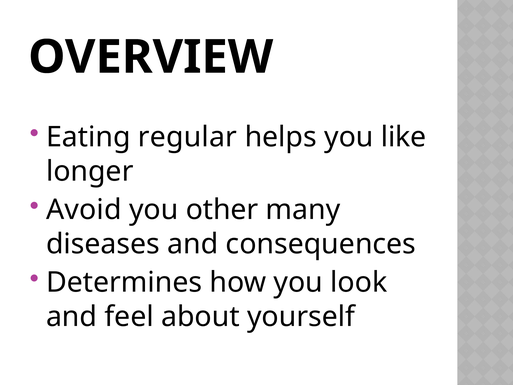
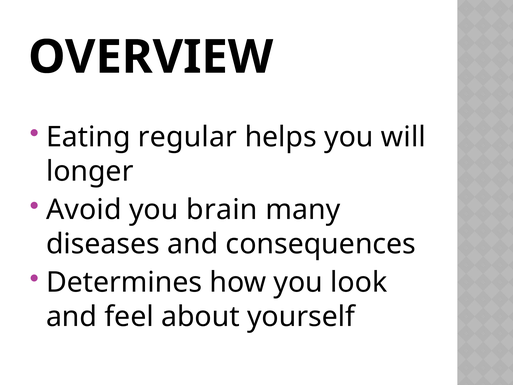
like: like -> will
other: other -> brain
